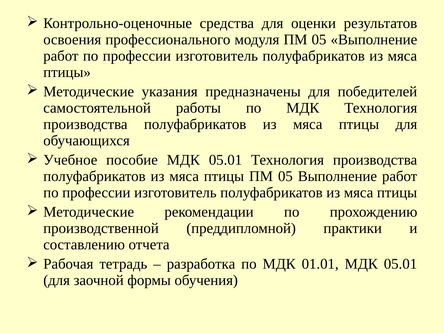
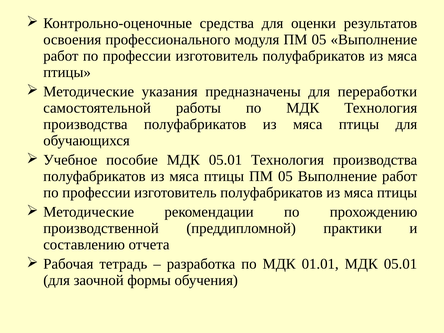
победителей: победителей -> переработки
